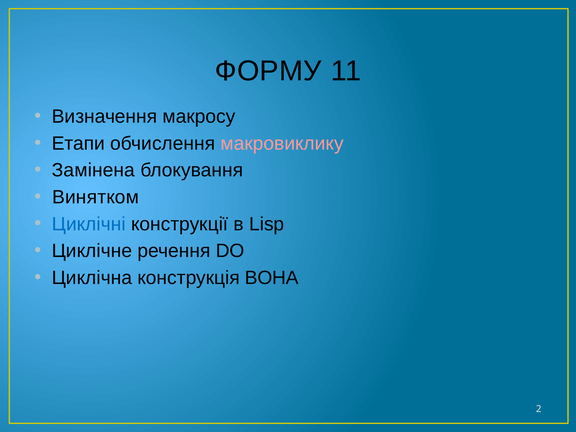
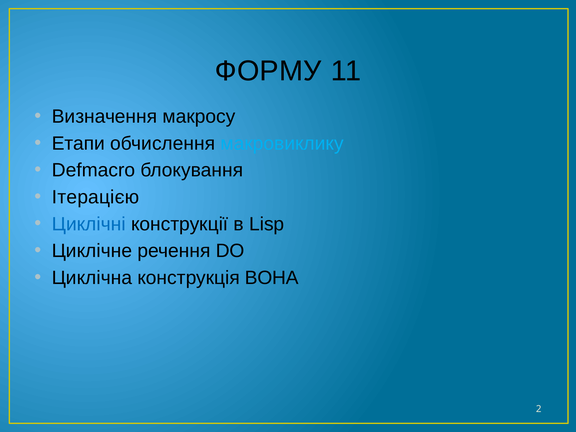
макровиклику colour: pink -> light blue
Замінена: Замінена -> Defmacro
Винятком: Винятком -> Ітерацією
